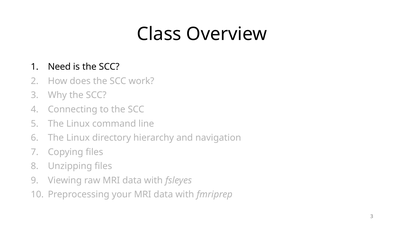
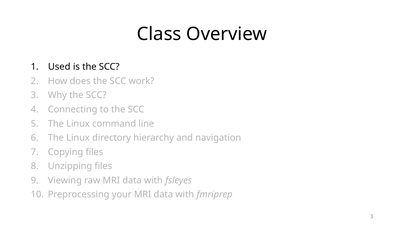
Need: Need -> Used
